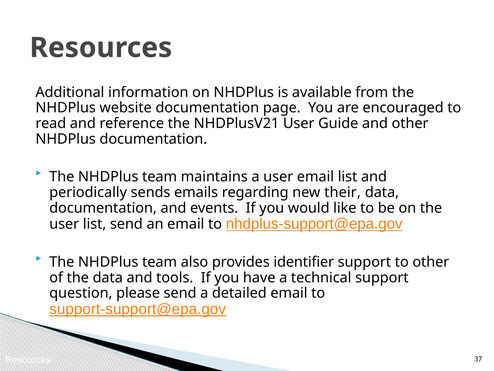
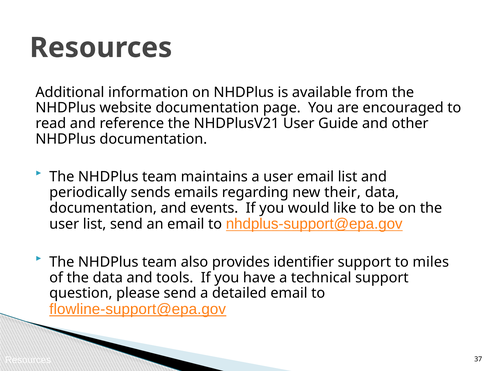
to other: other -> miles
support-support@epa.gov: support-support@epa.gov -> flowline-support@epa.gov
